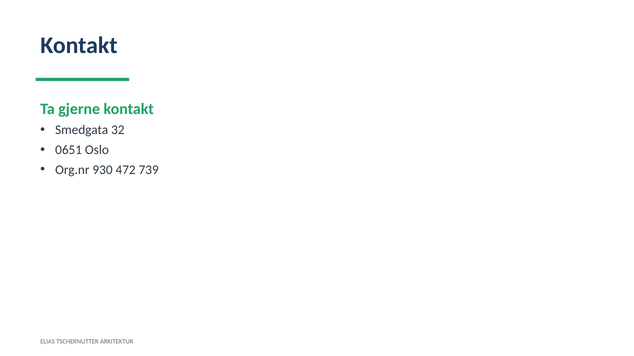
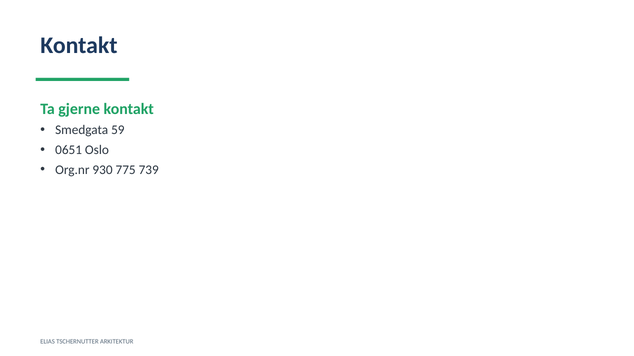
32: 32 -> 59
472: 472 -> 775
